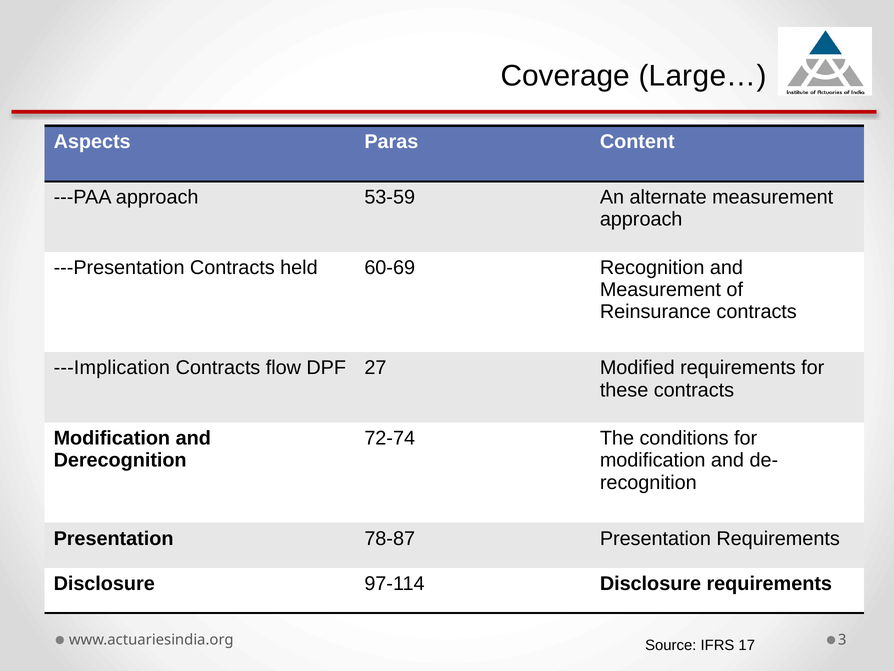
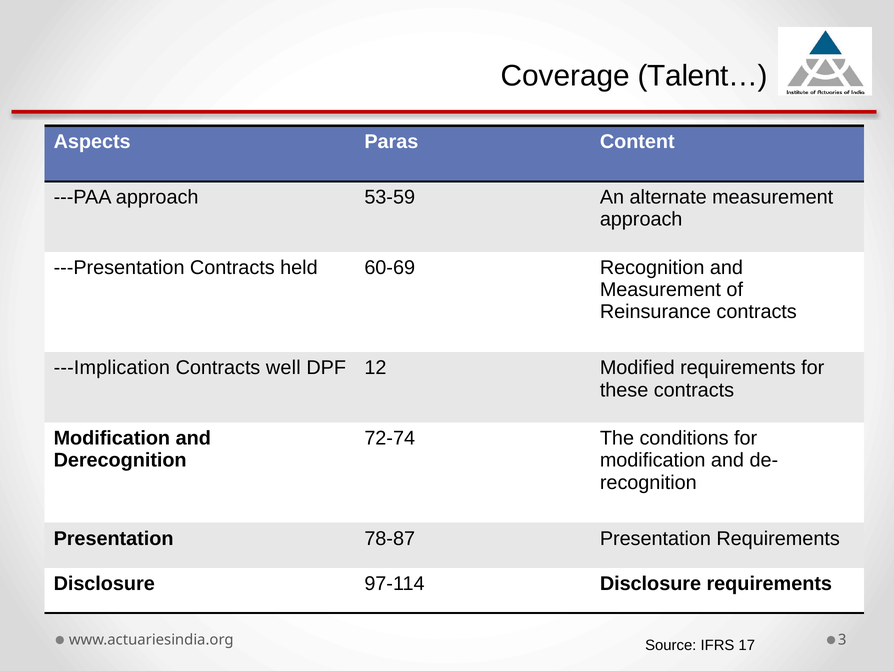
Large…: Large… -> Talent…
flow: flow -> well
27: 27 -> 12
